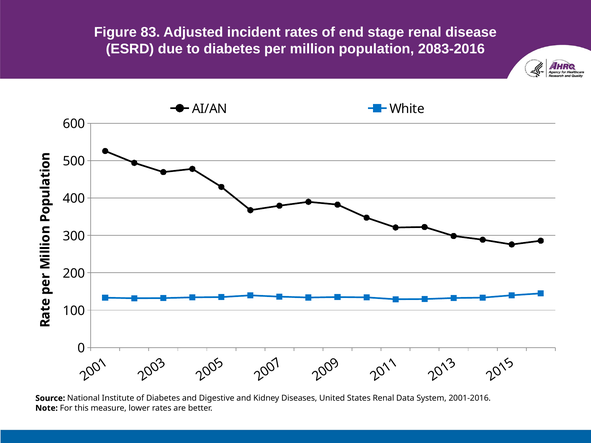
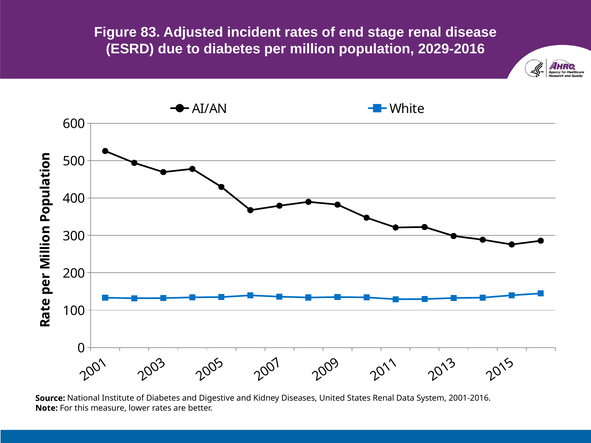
2083-2016: 2083-2016 -> 2029-2016
